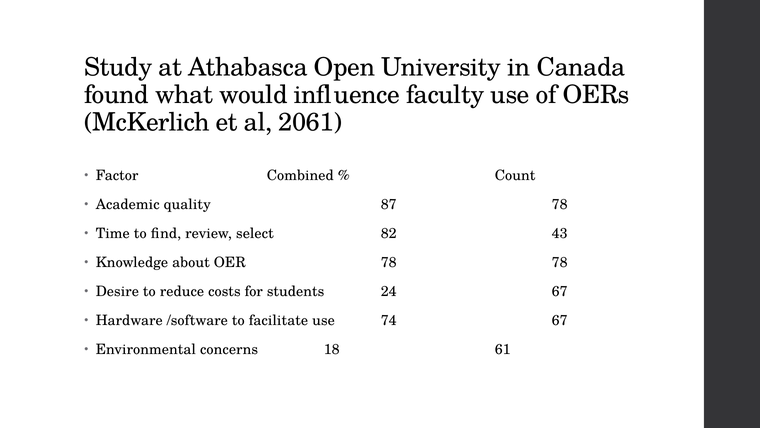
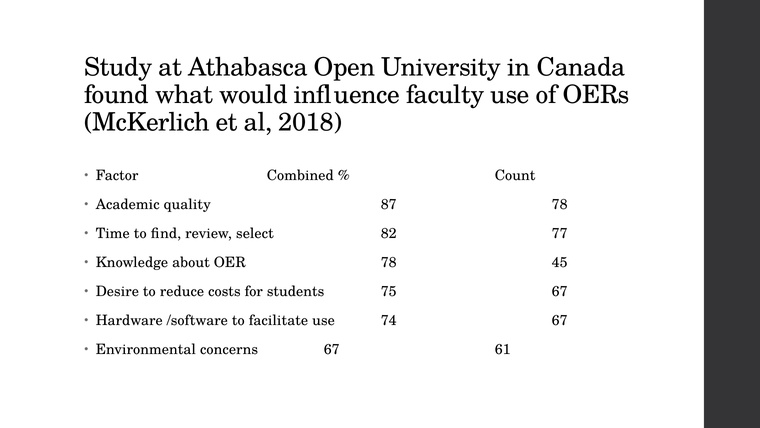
2061: 2061 -> 2018
43: 43 -> 77
78 78: 78 -> 45
24: 24 -> 75
concerns 18: 18 -> 67
